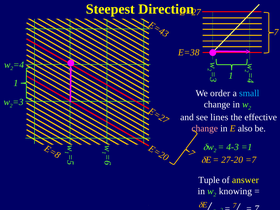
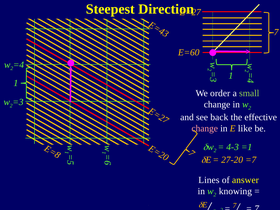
E=38: E=38 -> E=60
small colour: light blue -> light green
lines: lines -> back
also: also -> like
Tuple: Tuple -> Lines
